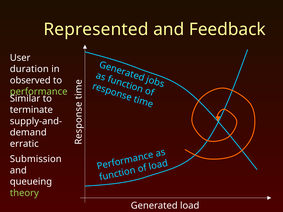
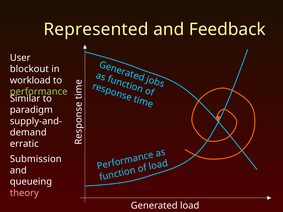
duration: duration -> blockout
observed: observed -> workload
terminate: terminate -> paradigm
theory colour: light green -> pink
